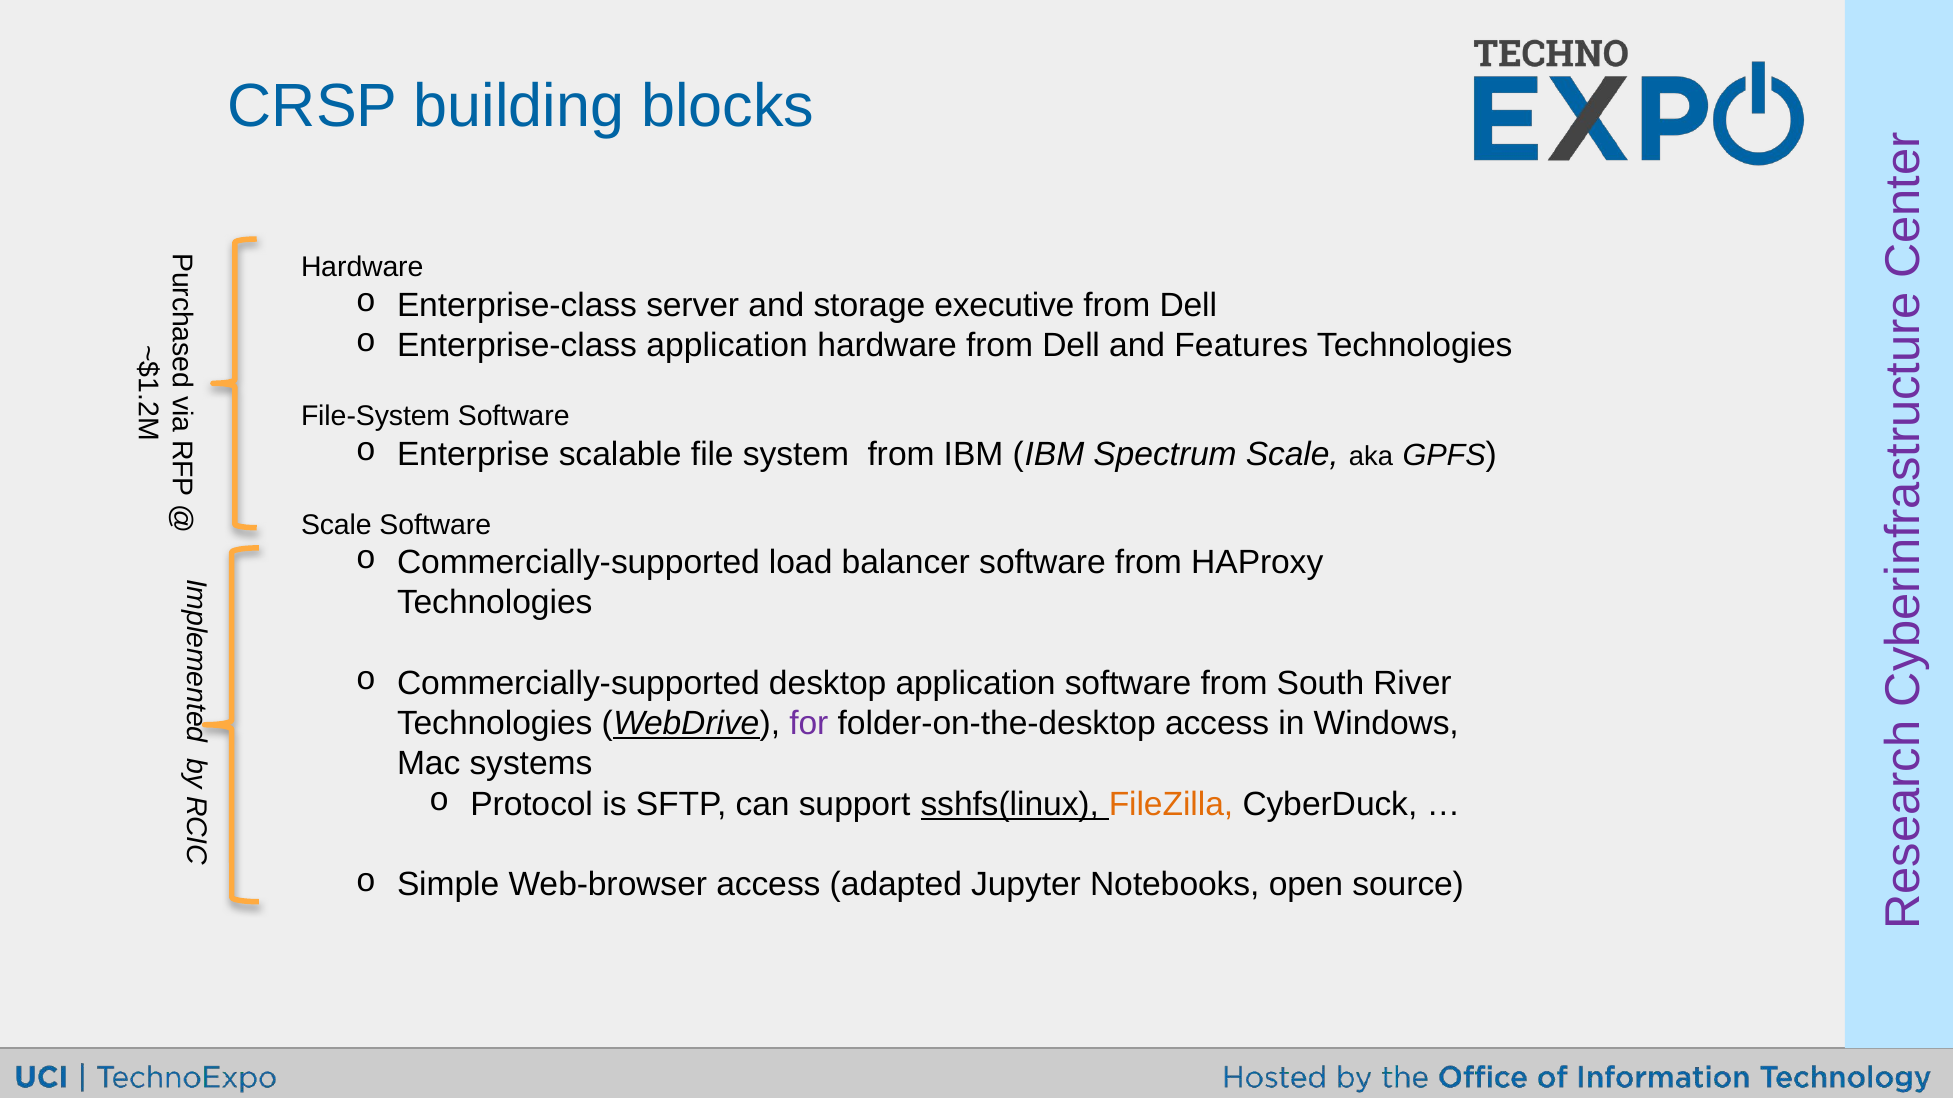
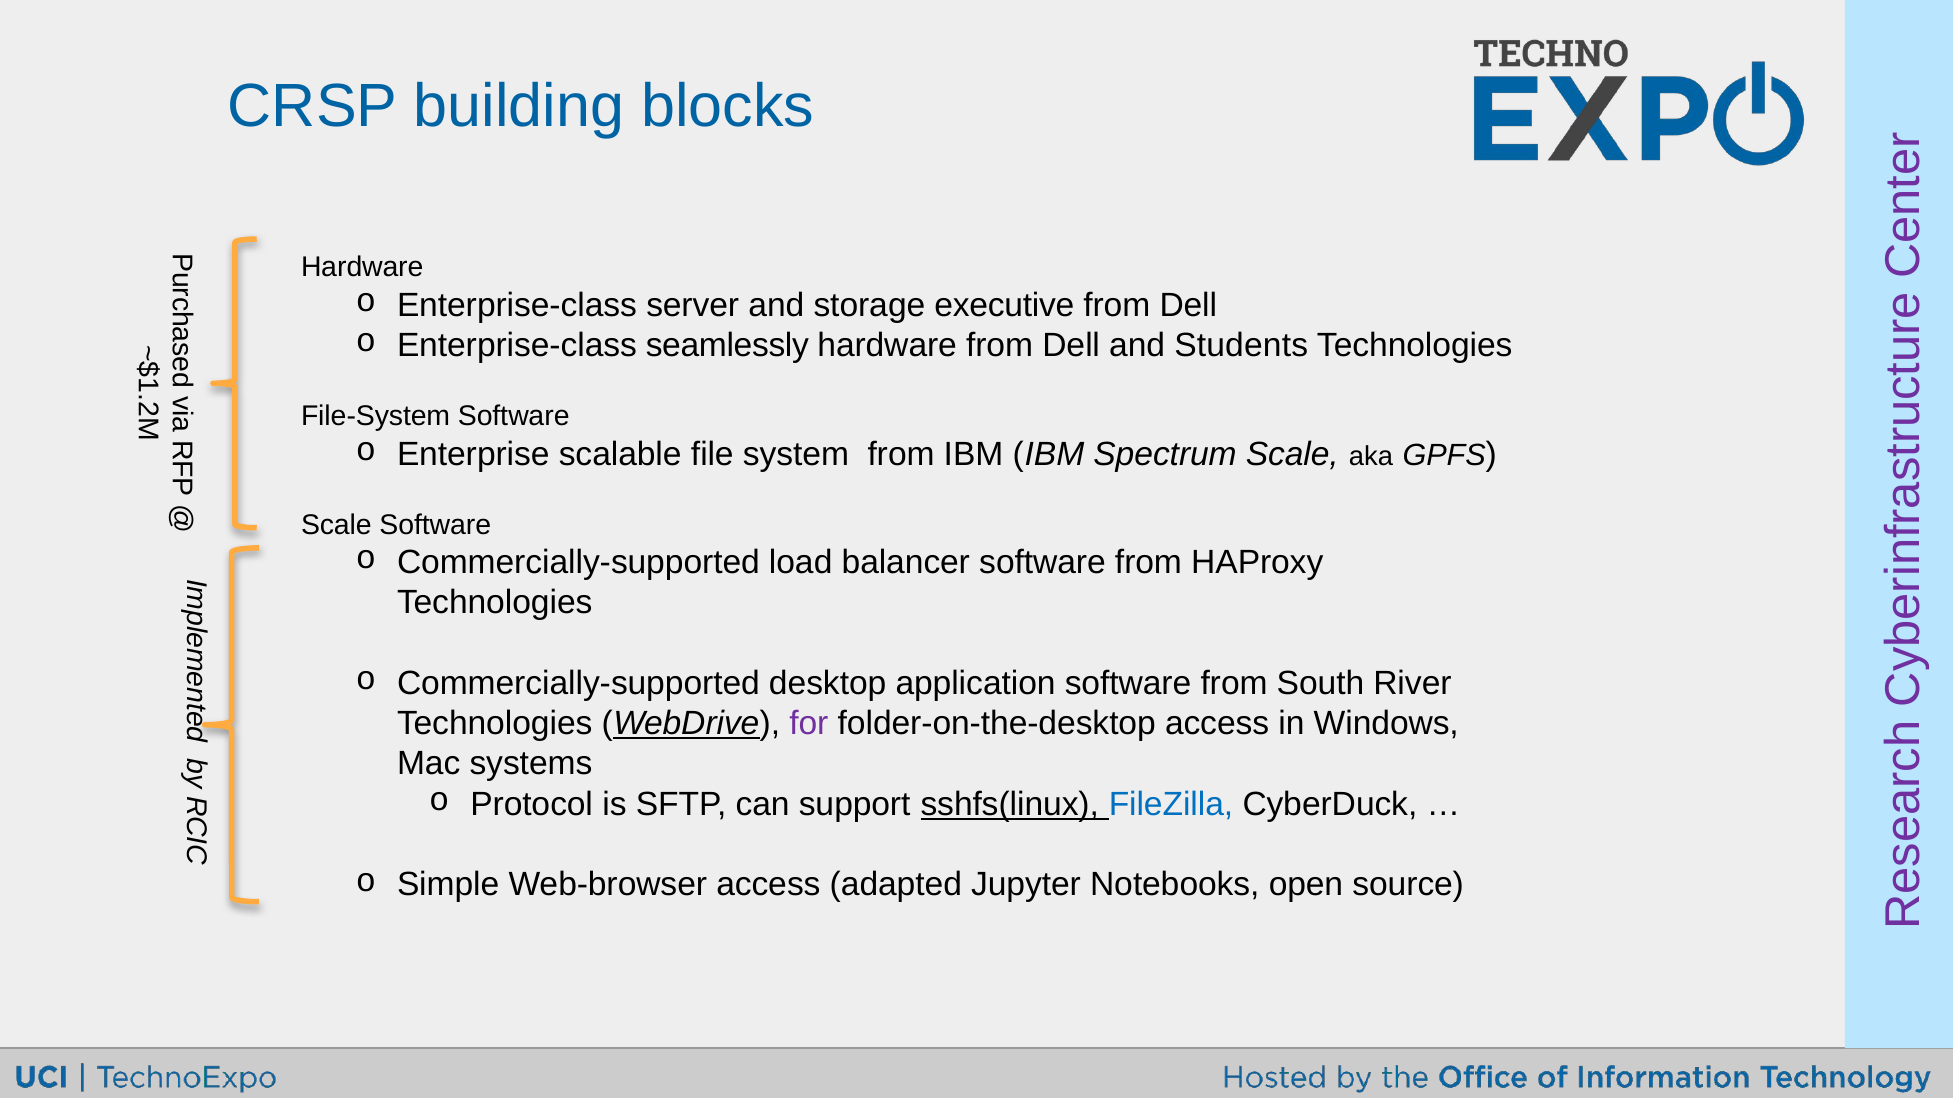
Enterprise-class application: application -> seamlessly
Features: Features -> Students
FileZilla colour: orange -> blue
